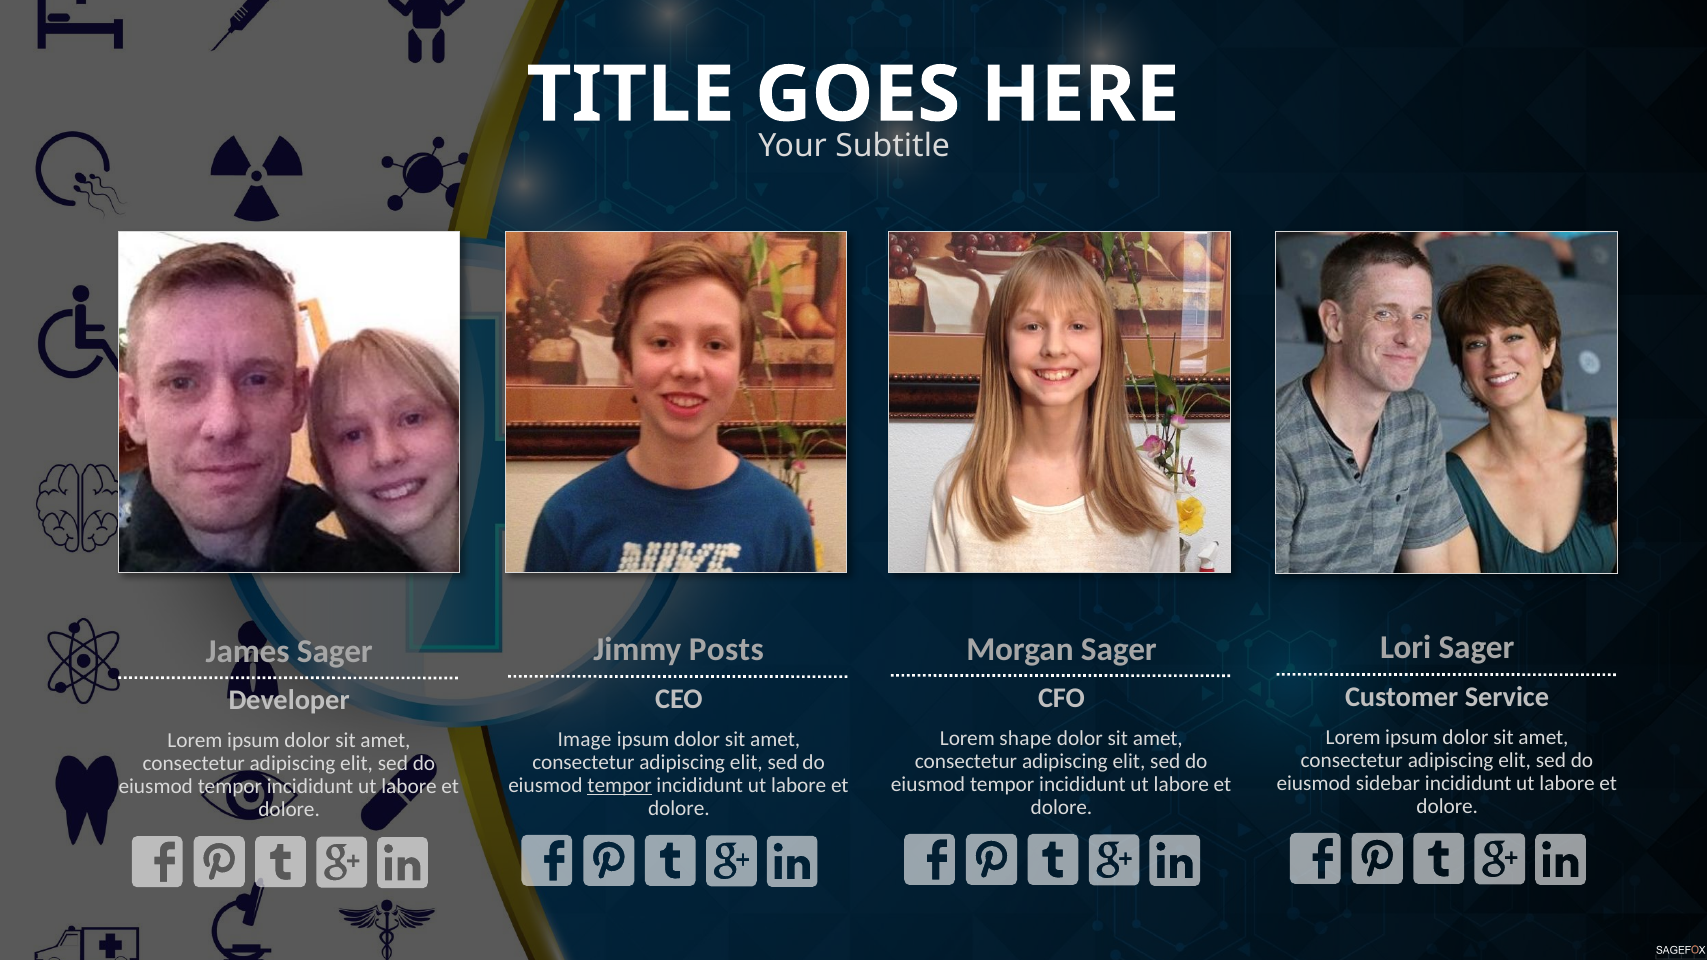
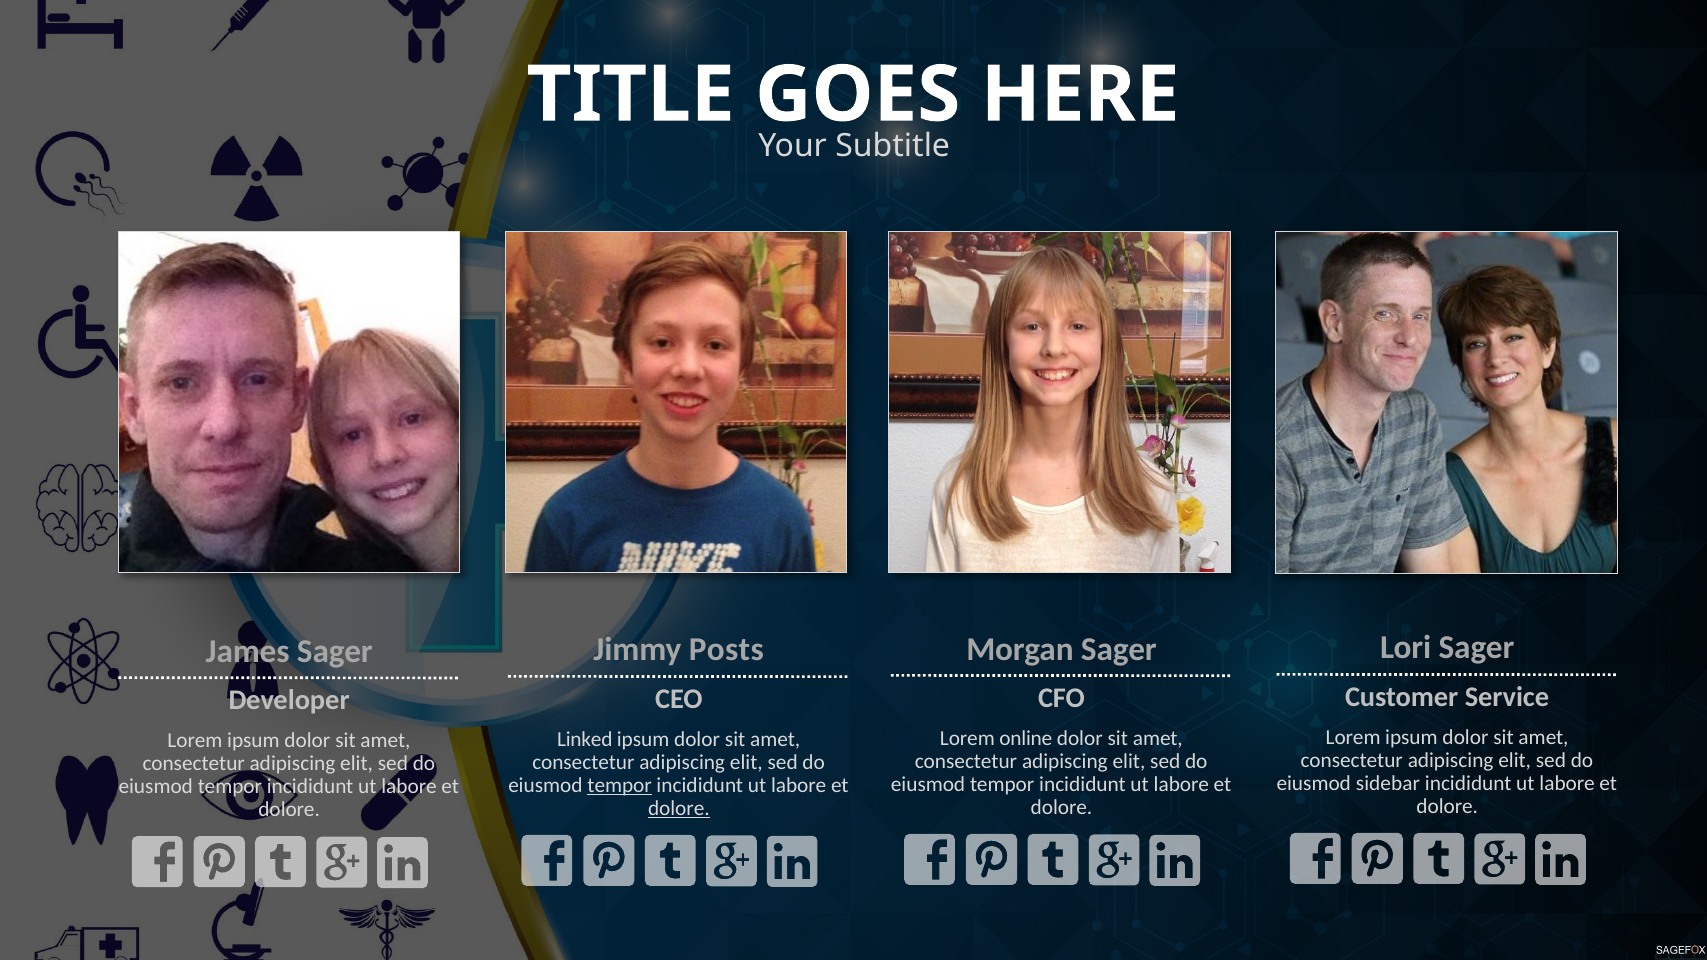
shape: shape -> online
Image: Image -> Linked
dolore at (679, 808) underline: none -> present
